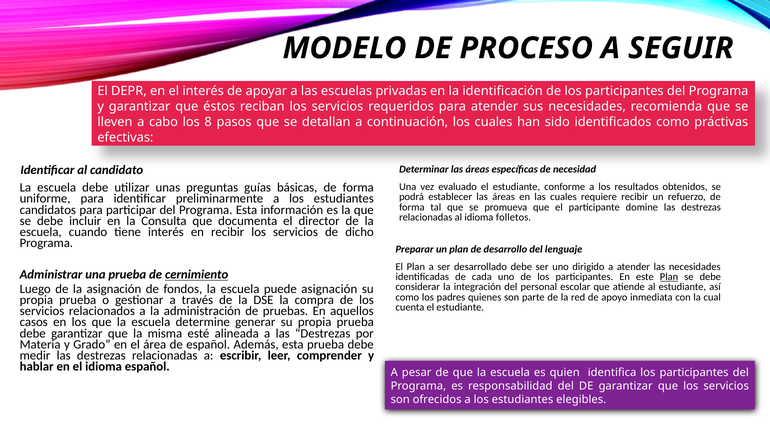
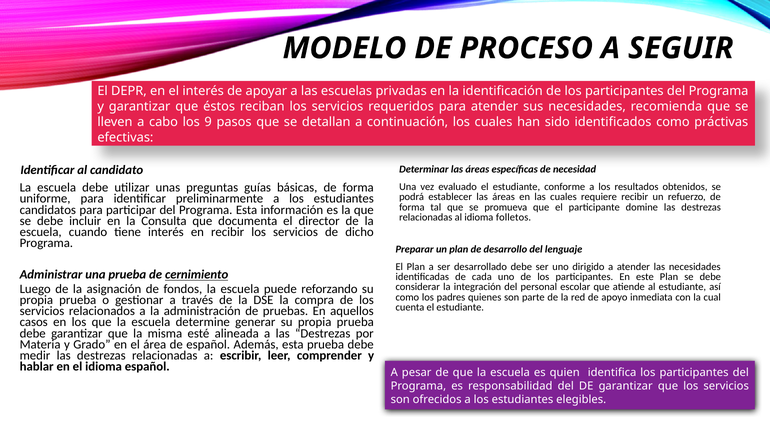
8: 8 -> 9
Plan at (669, 277) underline: present -> none
puede asignación: asignación -> reforzando
